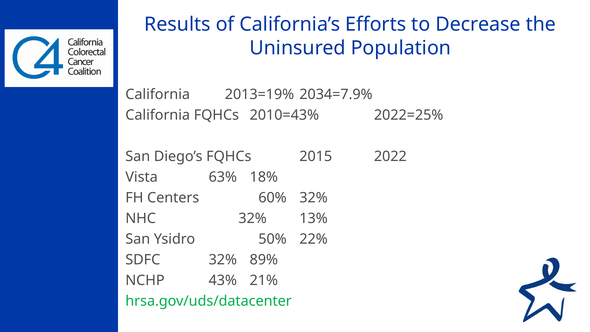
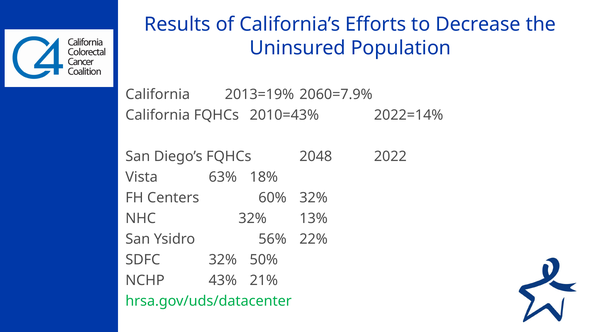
2034=7.9%: 2034=7.9% -> 2060=7.9%
2022=25%: 2022=25% -> 2022=14%
2015: 2015 -> 2048
50%: 50% -> 56%
89%: 89% -> 50%
